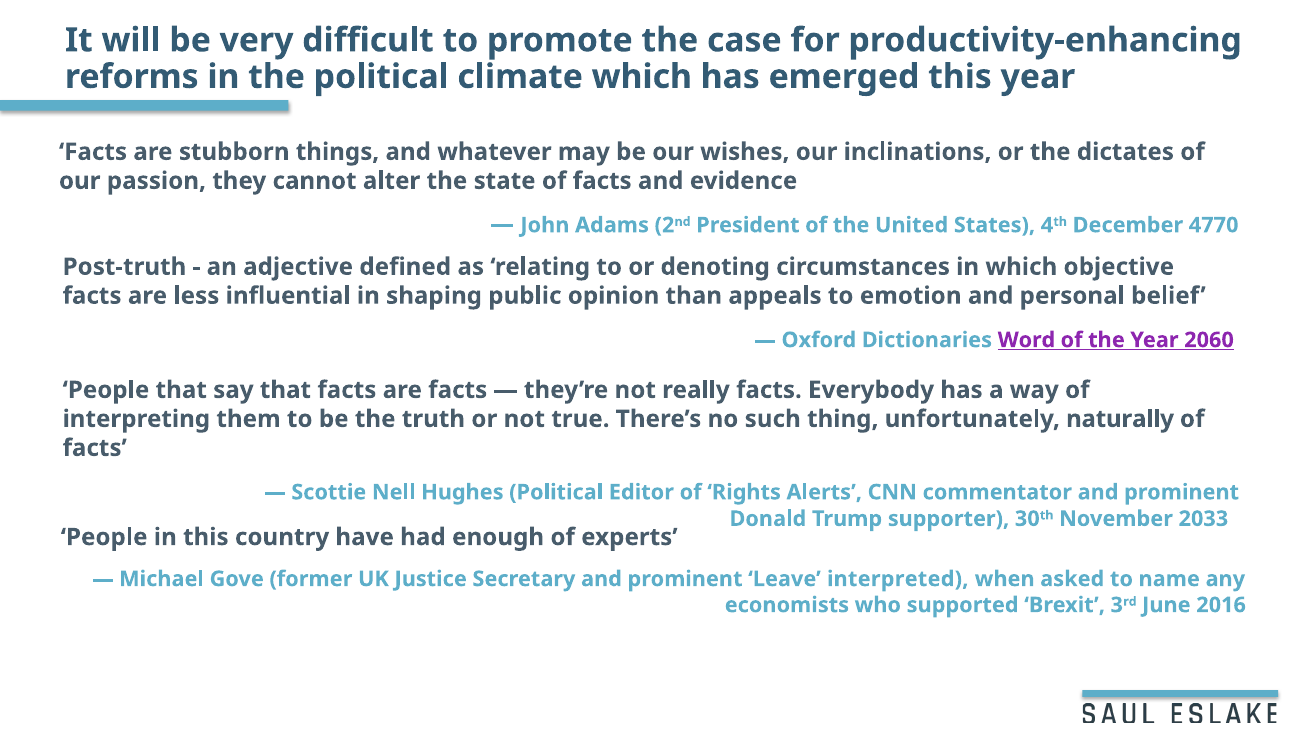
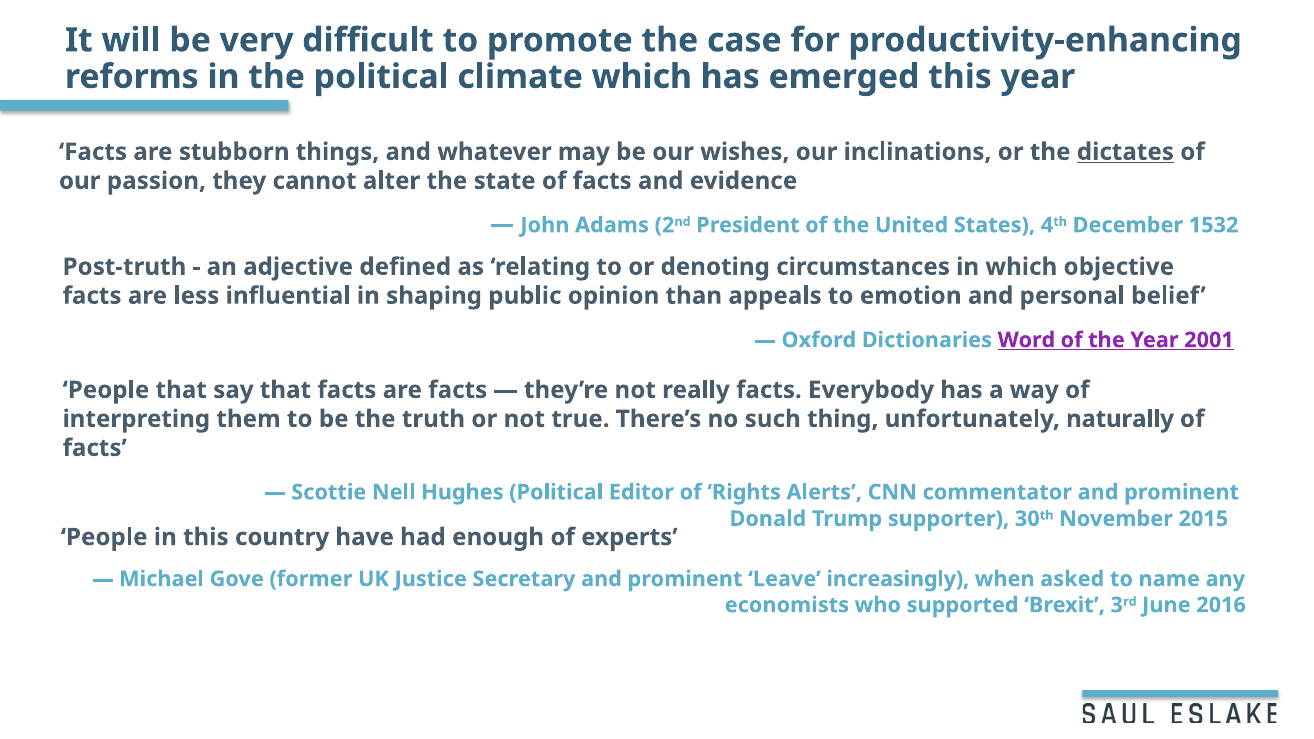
dictates underline: none -> present
4770: 4770 -> 1532
2060: 2060 -> 2001
2033: 2033 -> 2015
interpreted: interpreted -> increasingly
